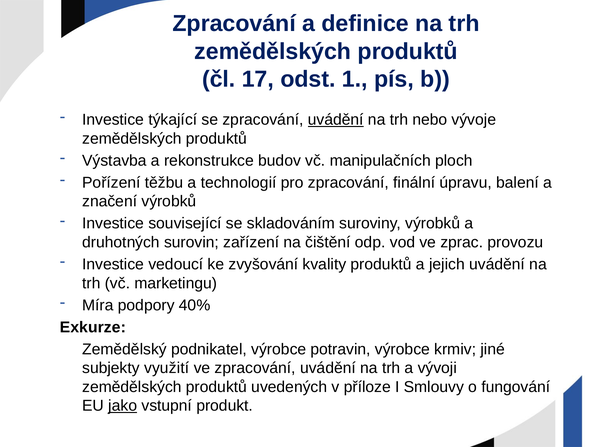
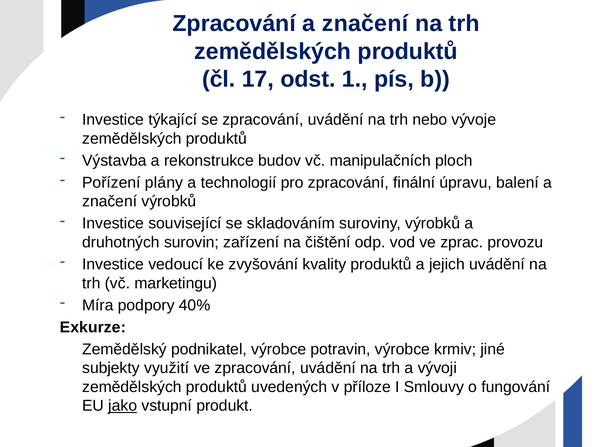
Zpracování a definice: definice -> značení
uvádění at (336, 120) underline: present -> none
těžbu: těžbu -> plány
